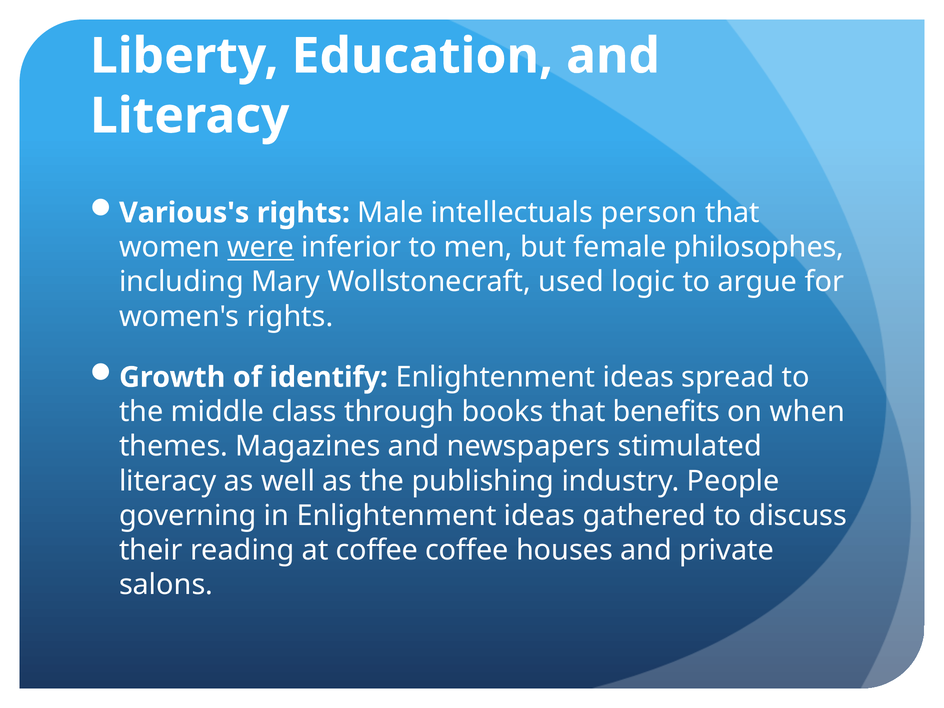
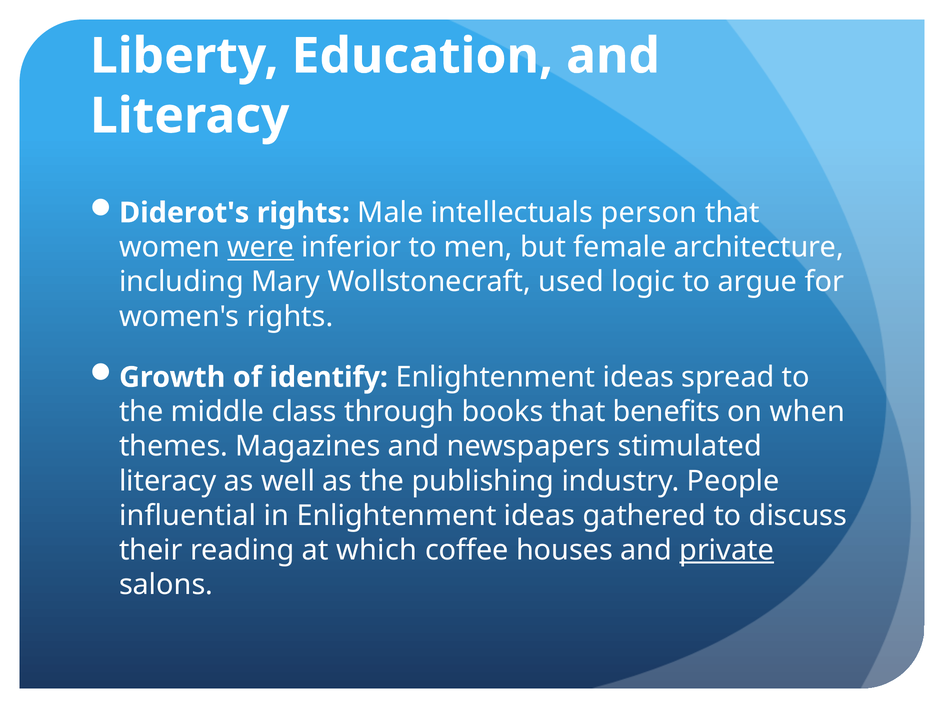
Various's: Various's -> Diderot's
philosophes: philosophes -> architecture
governing: governing -> influential
at coffee: coffee -> which
private underline: none -> present
